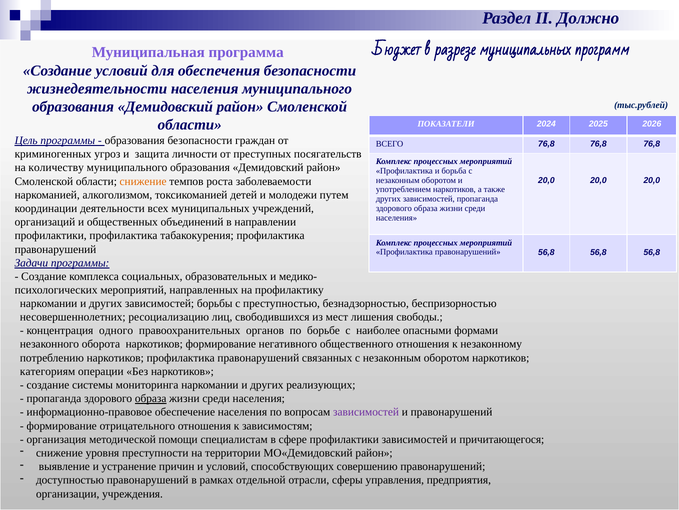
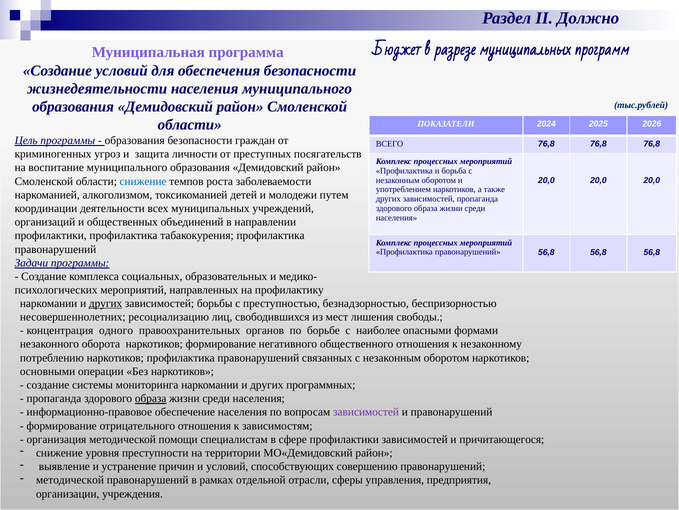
количеству: количеству -> воспитание
снижение at (143, 181) colour: orange -> blue
других at (106, 303) underline: none -> present
категориям: категориям -> основными
реализующих: реализующих -> программных
доступностью at (70, 479): доступностью -> методической
